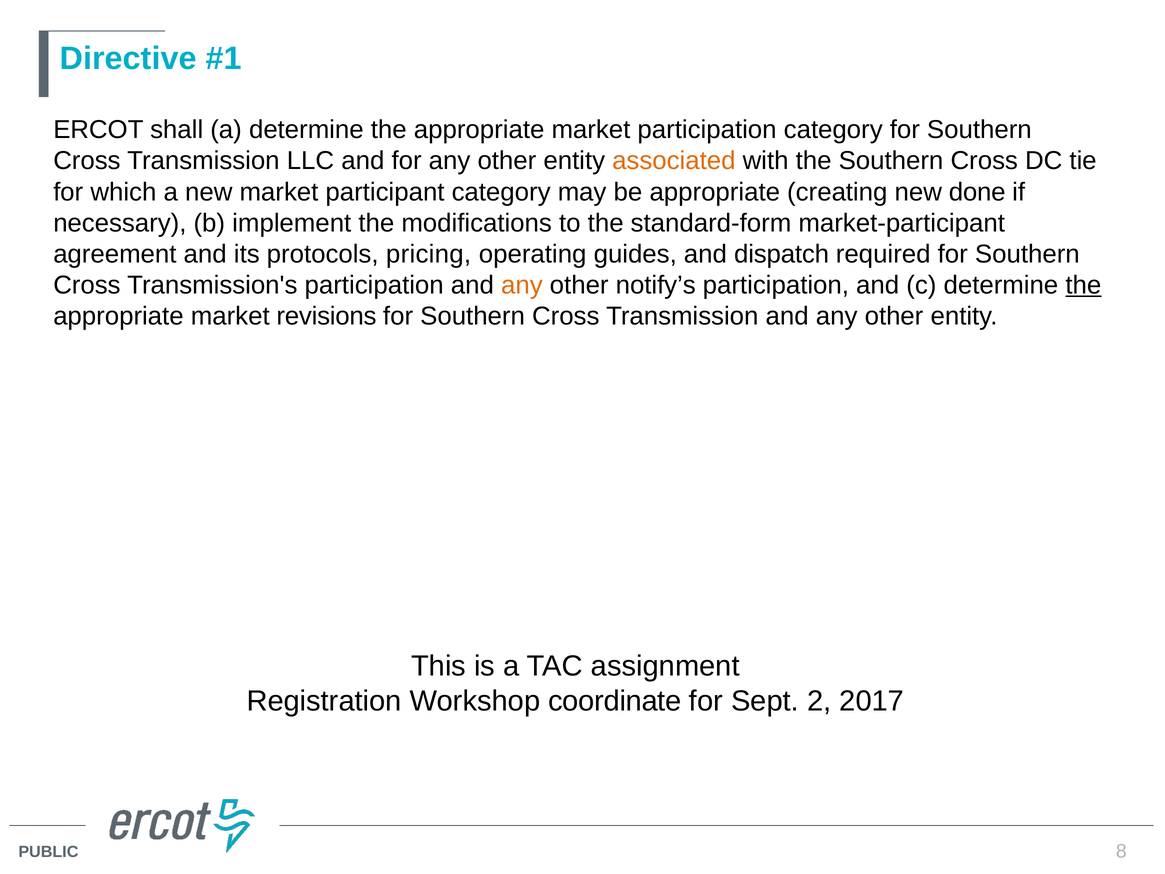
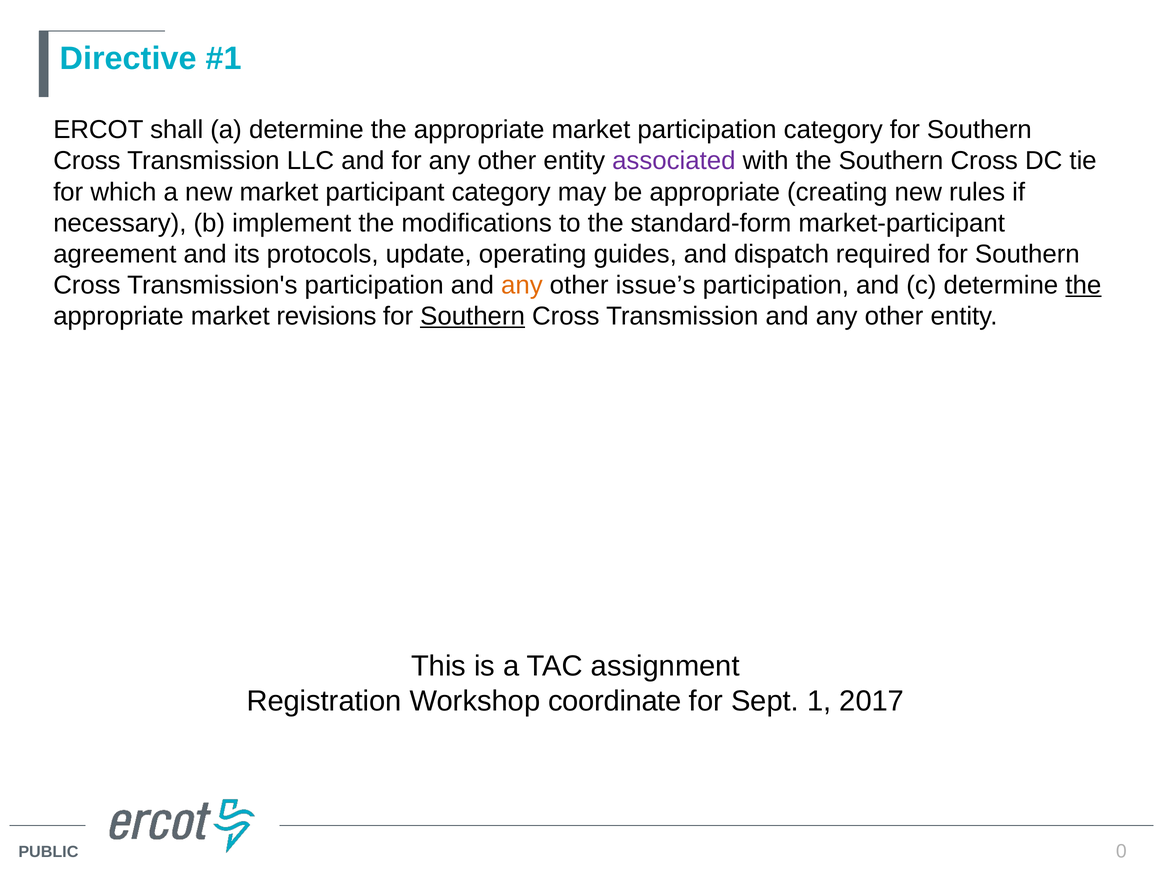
associated colour: orange -> purple
done: done -> rules
pricing: pricing -> update
notify’s: notify’s -> issue’s
Southern at (473, 316) underline: none -> present
2: 2 -> 1
8: 8 -> 0
